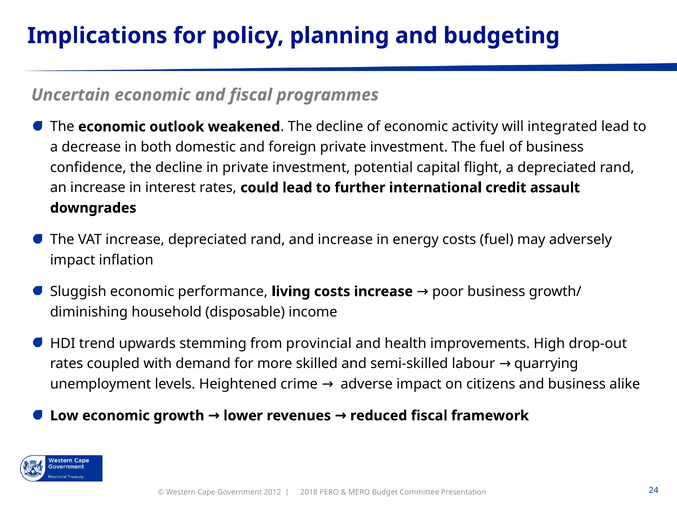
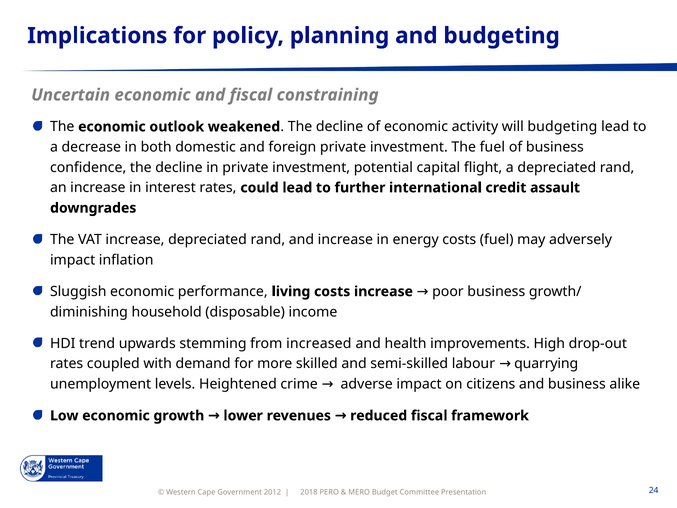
programmes: programmes -> constraining
will integrated: integrated -> budgeting
provincial: provincial -> increased
